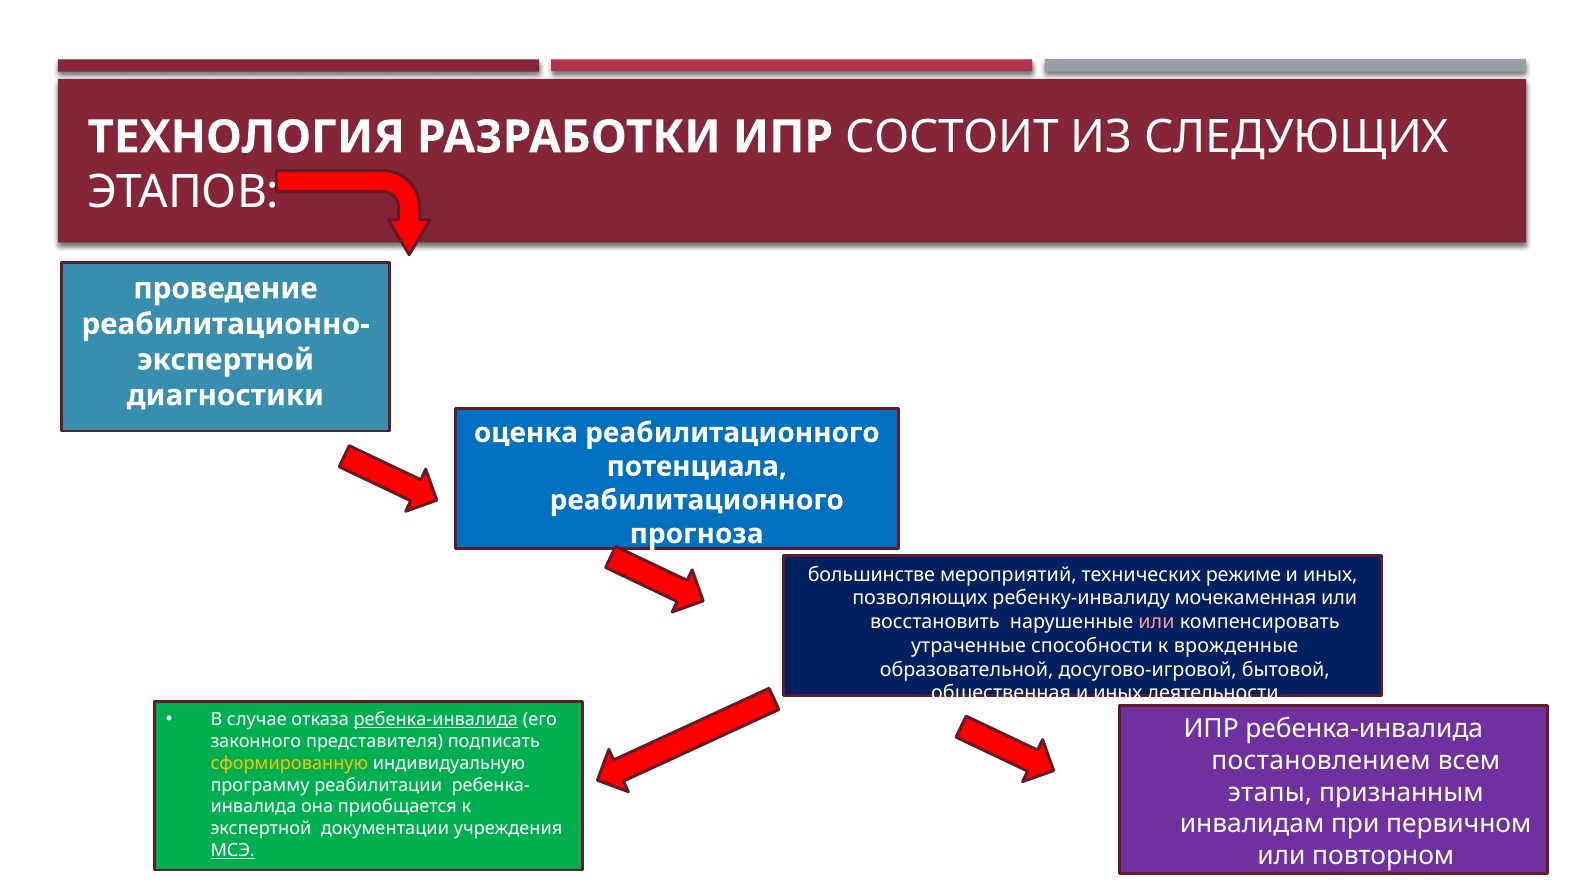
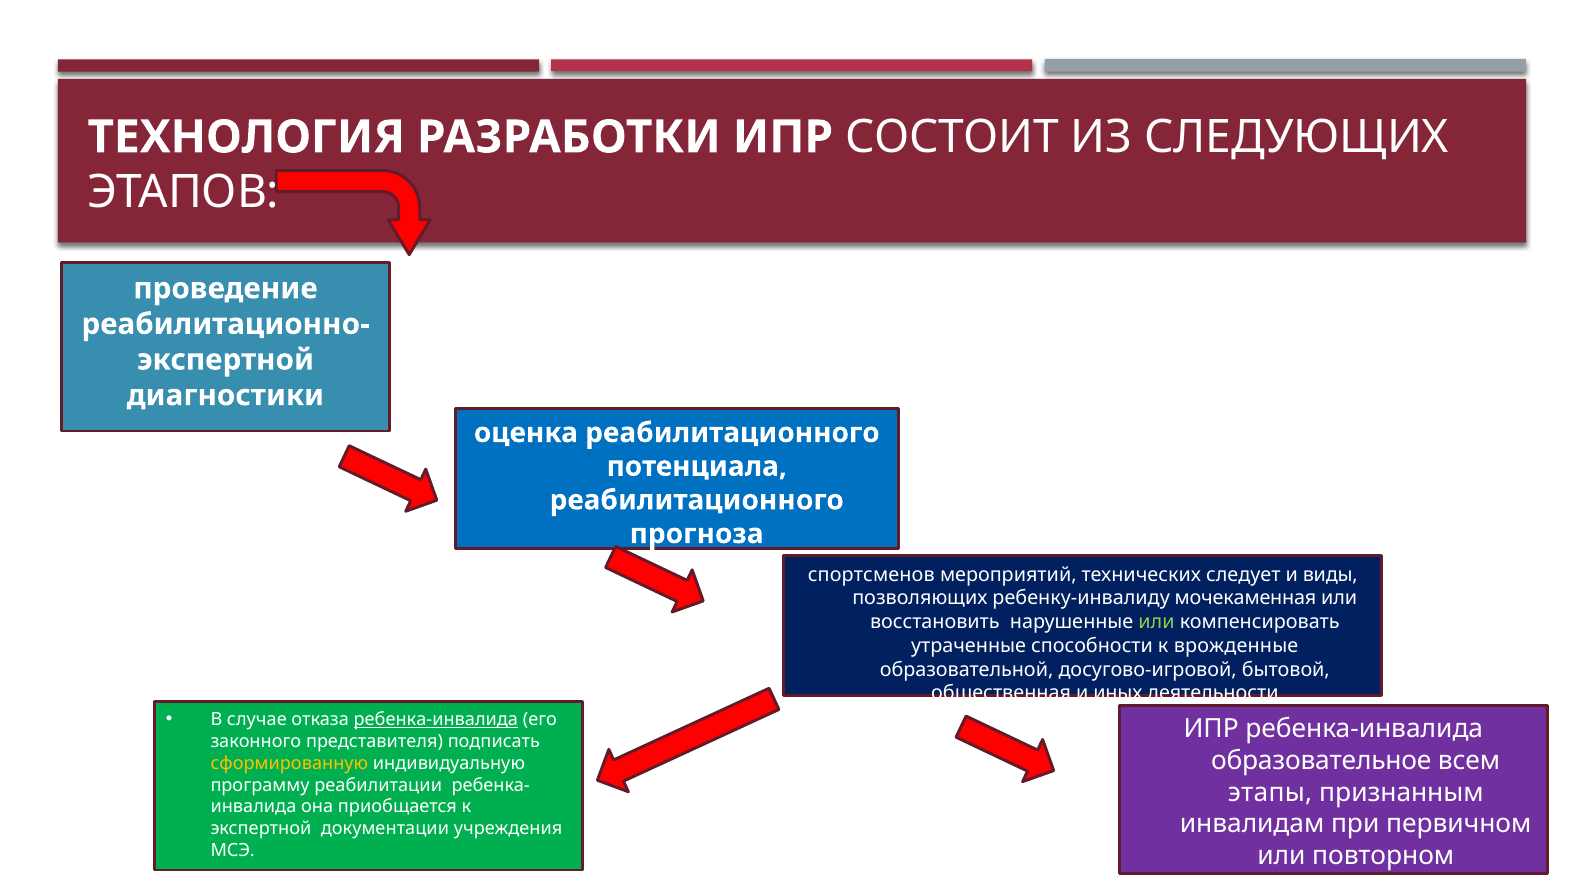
большинстве: большинстве -> спортсменов
режиме: режиме -> следует
иных at (1330, 575): иных -> виды
или at (1157, 622) colour: pink -> light green
постановлением: постановлением -> образовательное
МСЭ underline: present -> none
